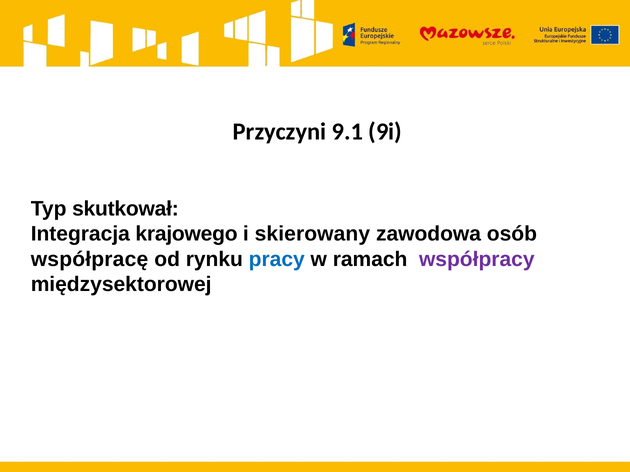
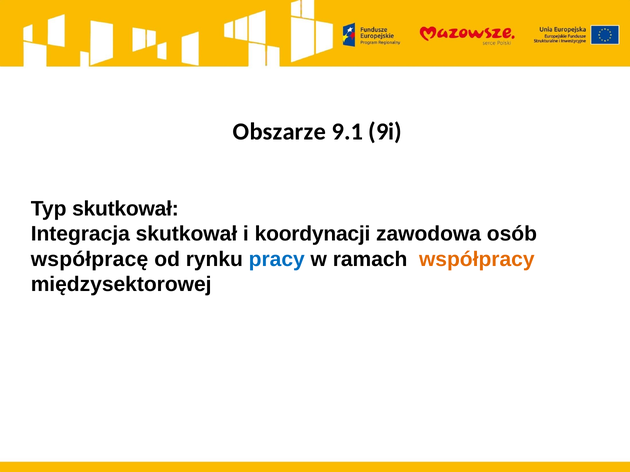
Przyczyni: Przyczyni -> Obszarze
Integracja krajowego: krajowego -> skutkował
skierowany: skierowany -> koordynacji
współpracy colour: purple -> orange
